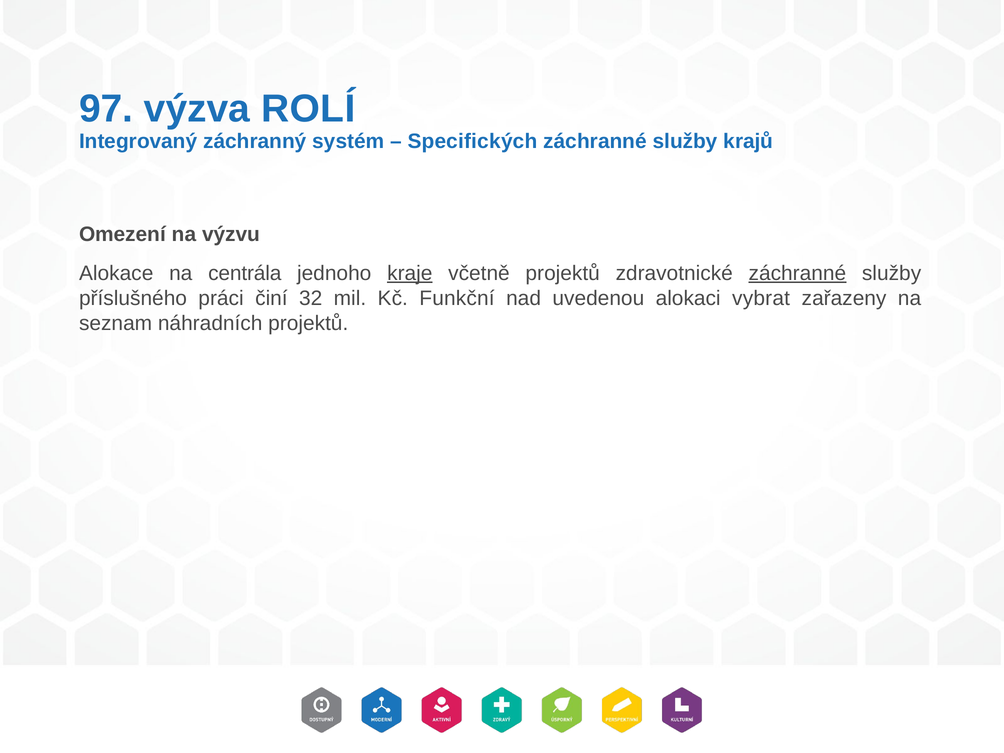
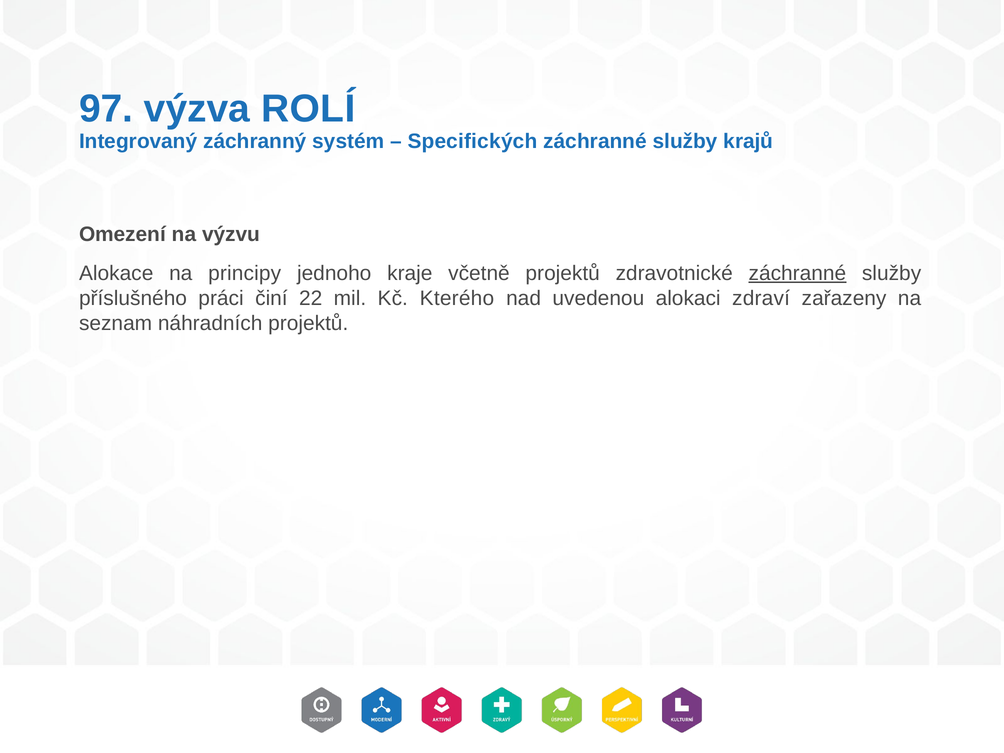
centrála: centrála -> principy
kraje underline: present -> none
32: 32 -> 22
Funkční: Funkční -> Kterého
vybrat: vybrat -> zdraví
